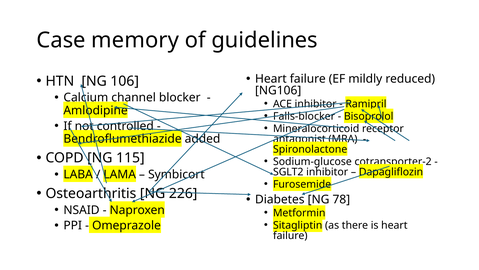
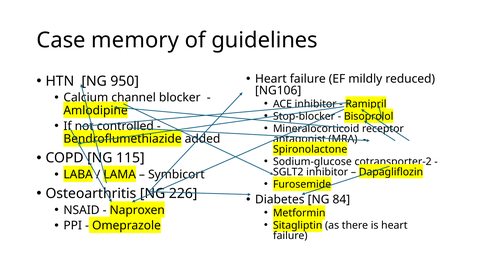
106: 106 -> 950
Falls-blocker: Falls-blocker -> Stop-blocker
78: 78 -> 84
